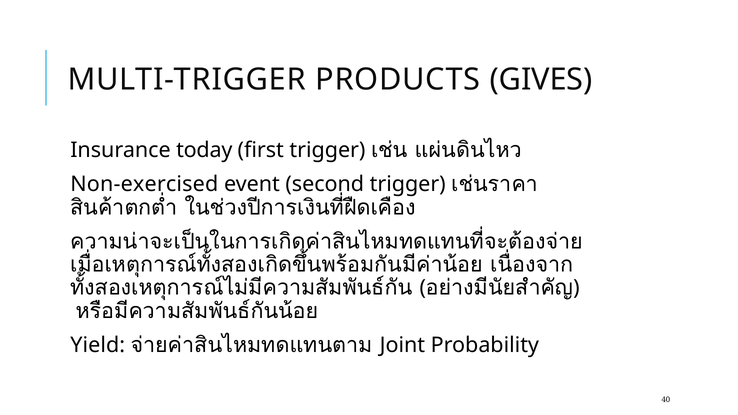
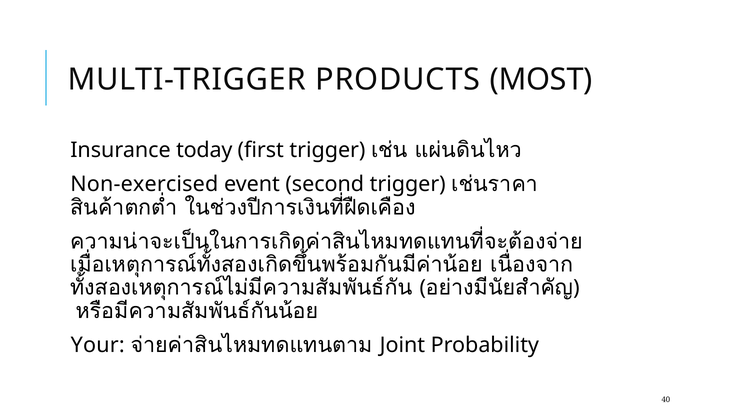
GIVES: GIVES -> MOST
Yield: Yield -> Your
